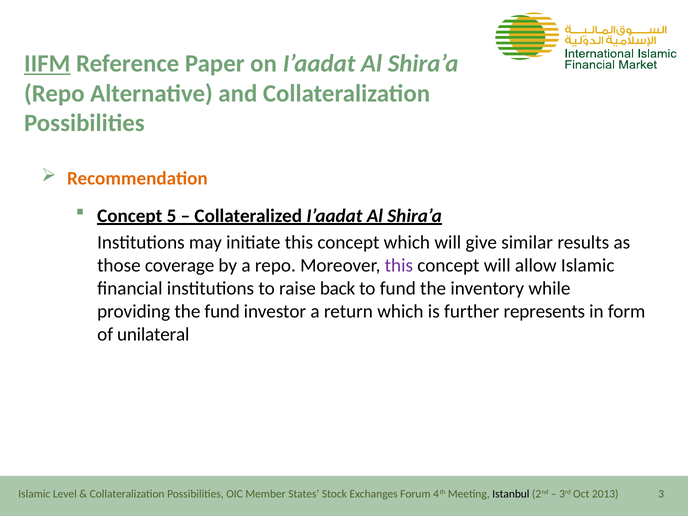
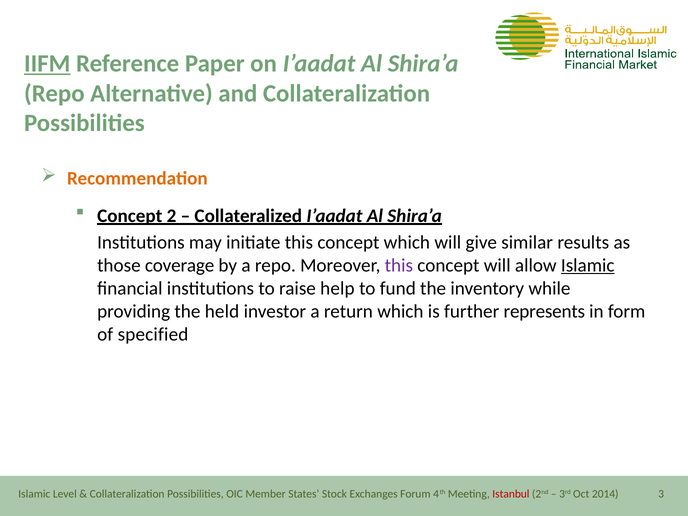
5: 5 -> 2
Islamic at (588, 265) underline: none -> present
back: back -> help
the fund: fund -> held
unilateral: unilateral -> specified
Istanbul colour: black -> red
2013: 2013 -> 2014
